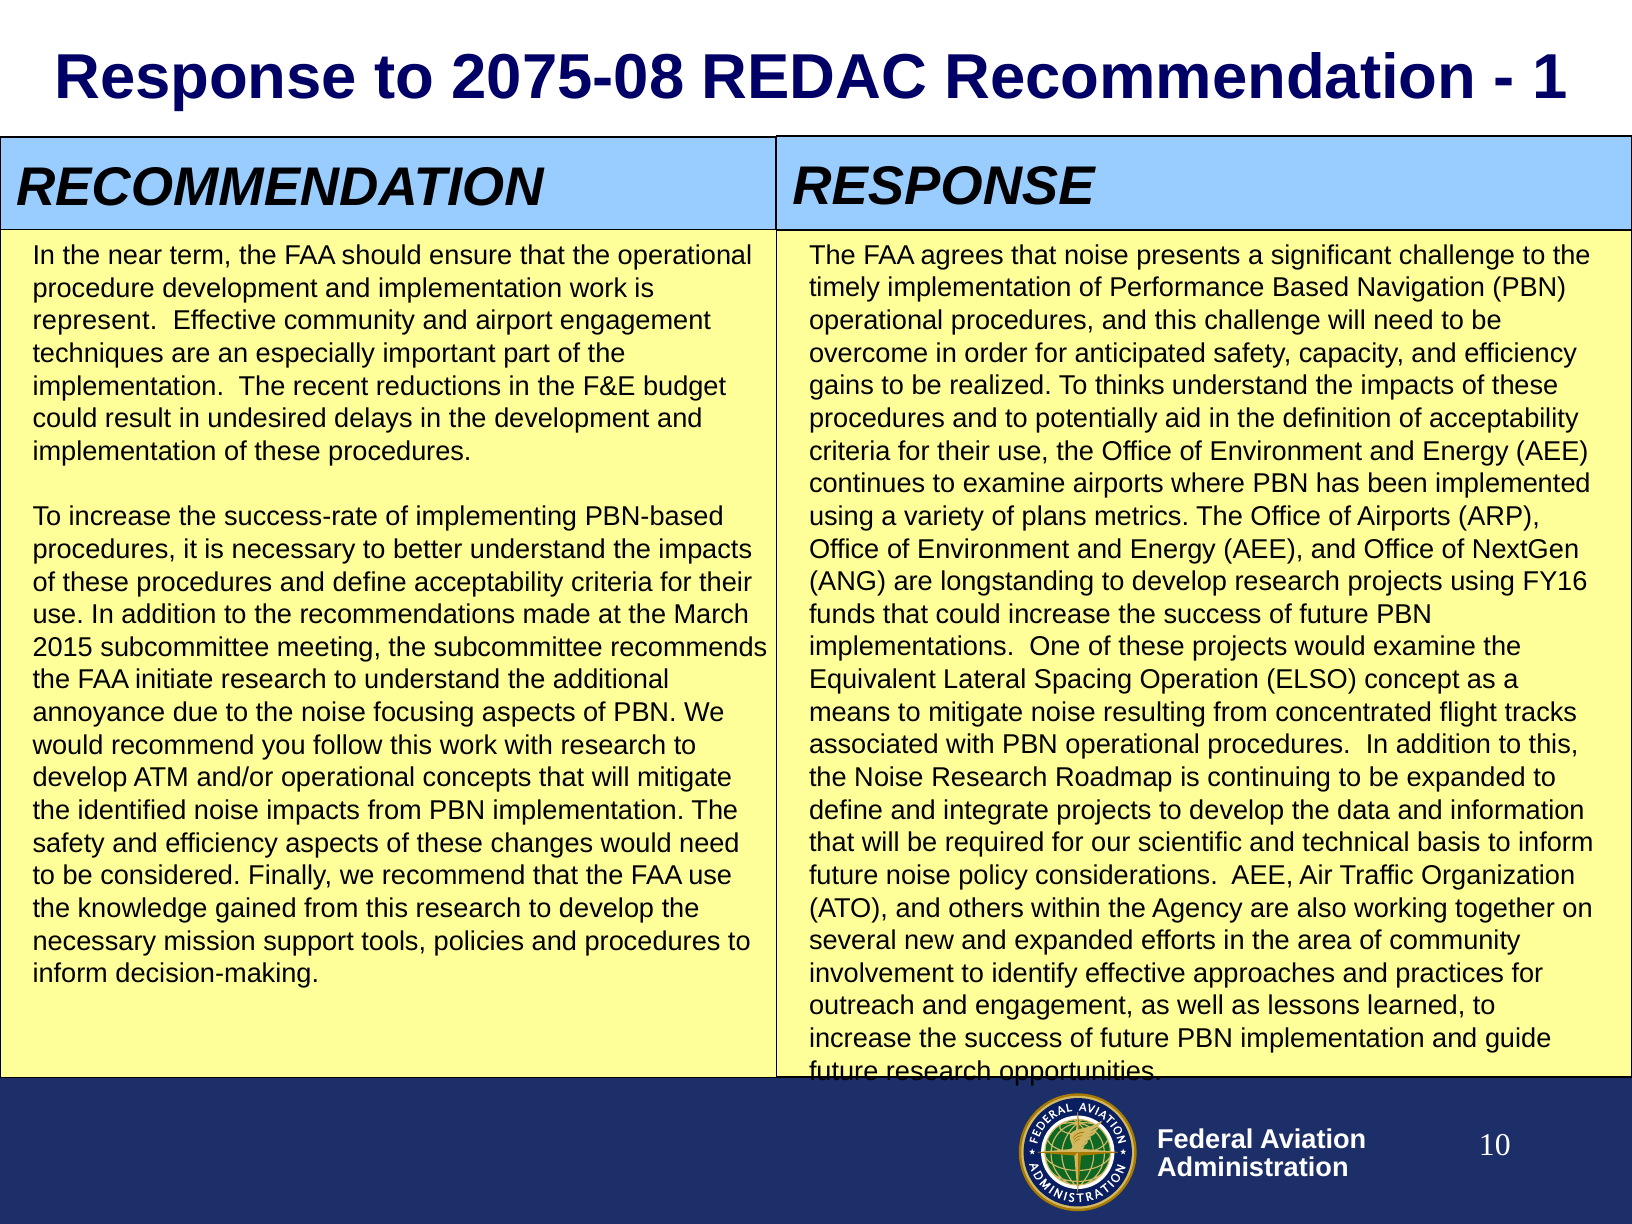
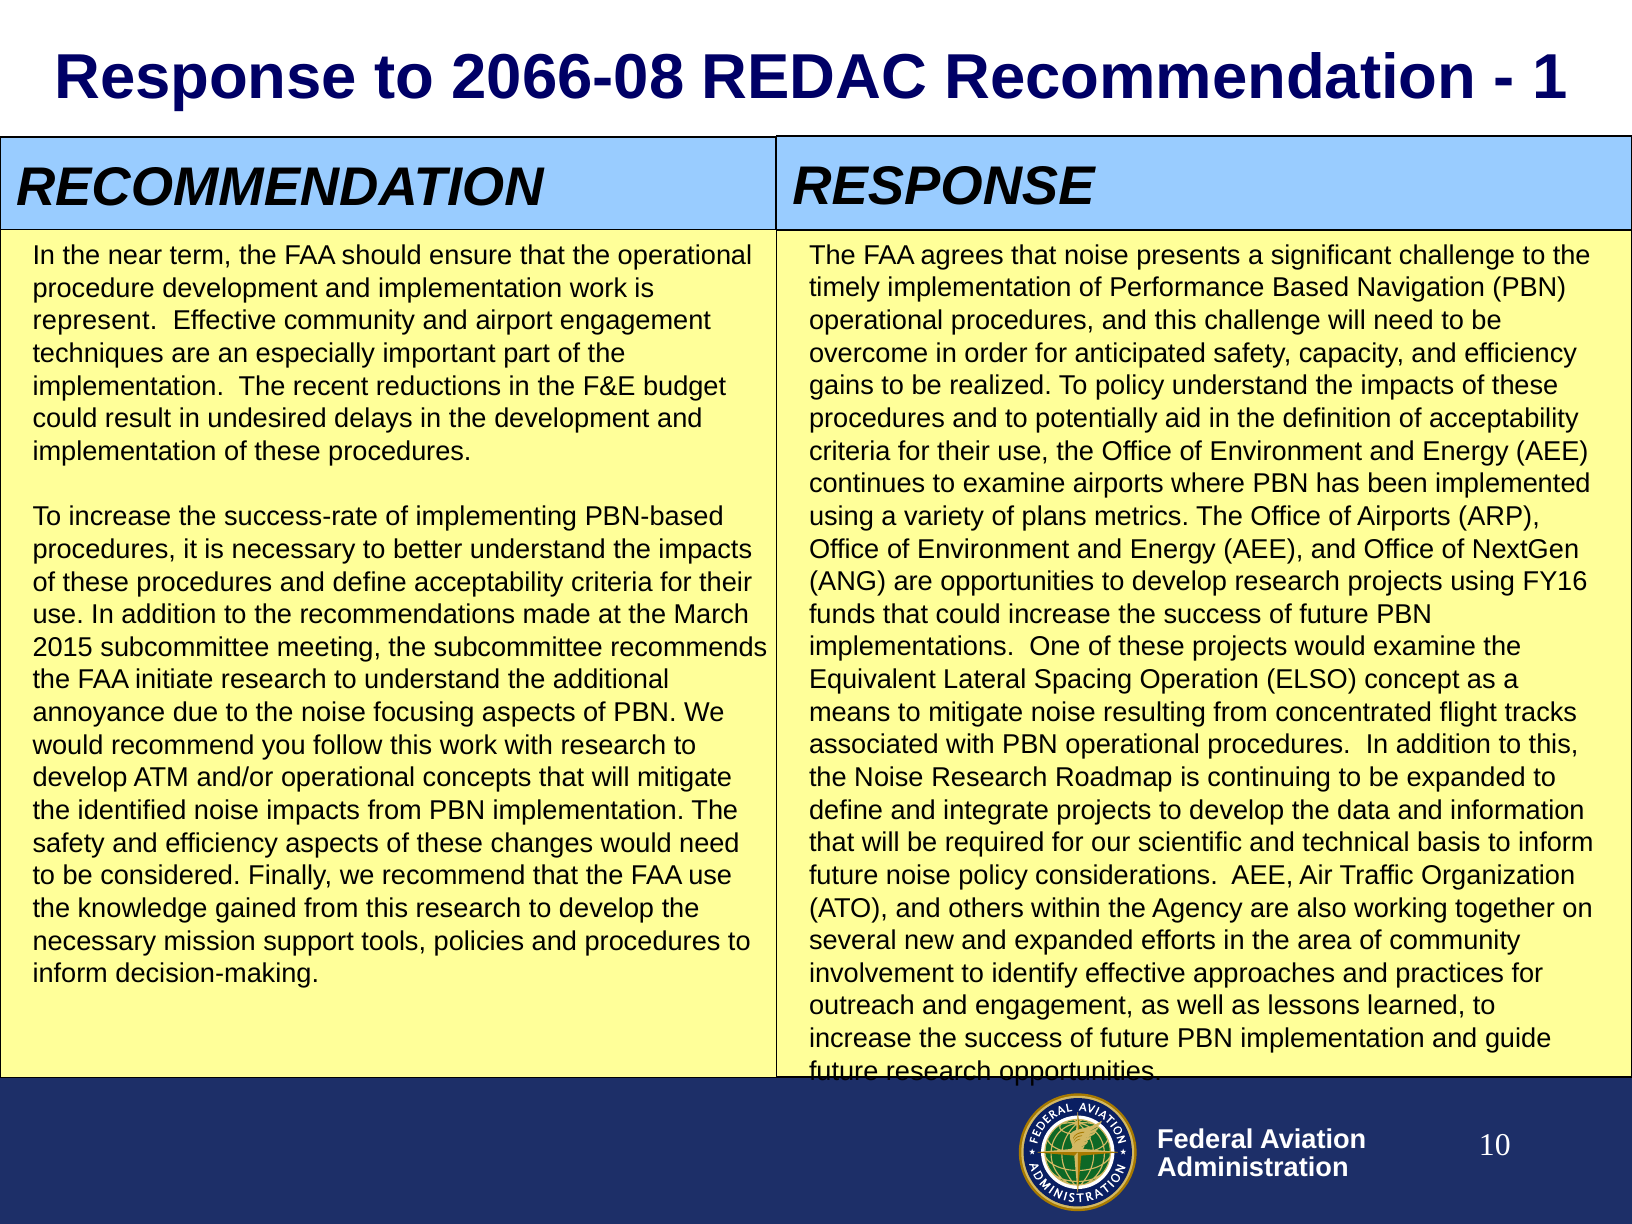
2075-08: 2075-08 -> 2066-08
To thinks: thinks -> policy
are longstanding: longstanding -> opportunities
